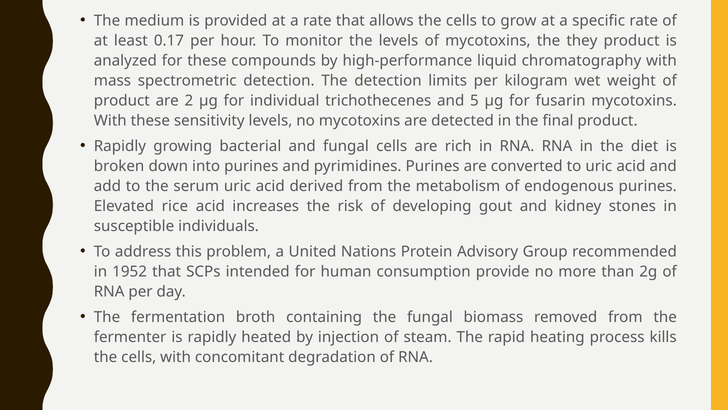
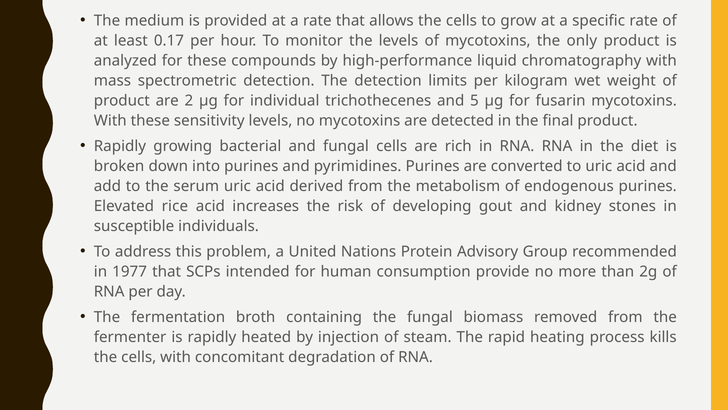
they: they -> only
1952: 1952 -> 1977
